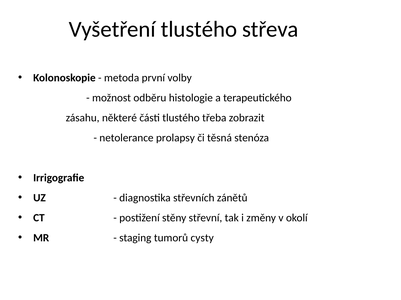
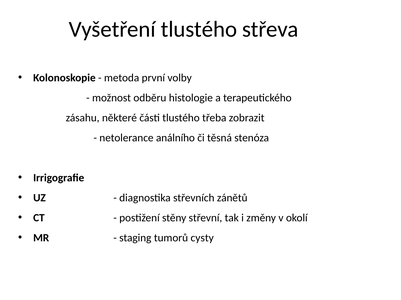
prolapsy: prolapsy -> análního
